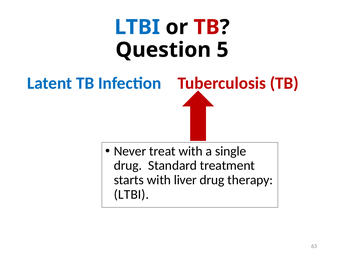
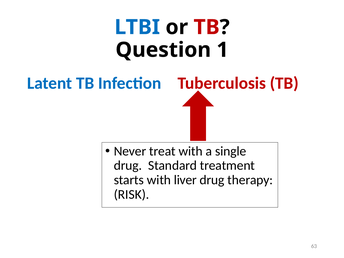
5: 5 -> 1
LTBI at (131, 194): LTBI -> RISK
